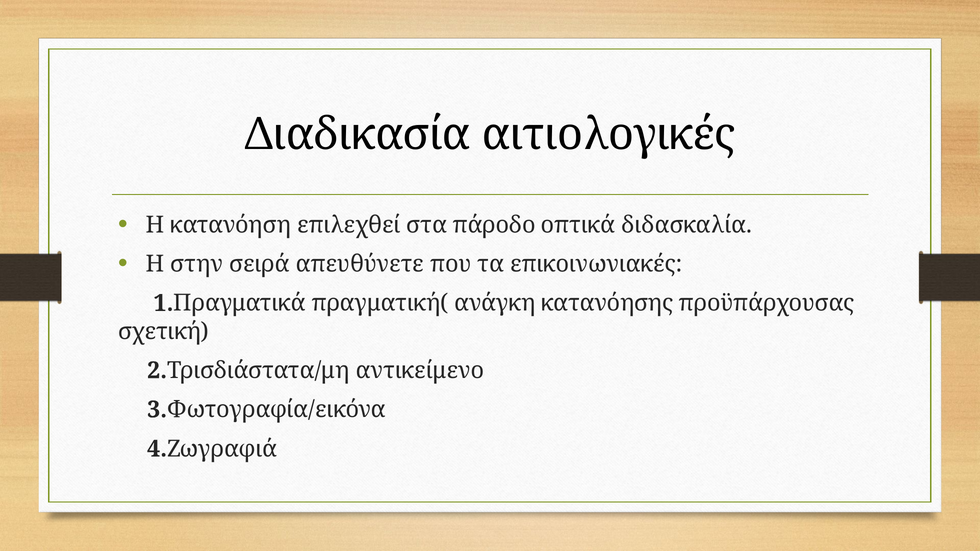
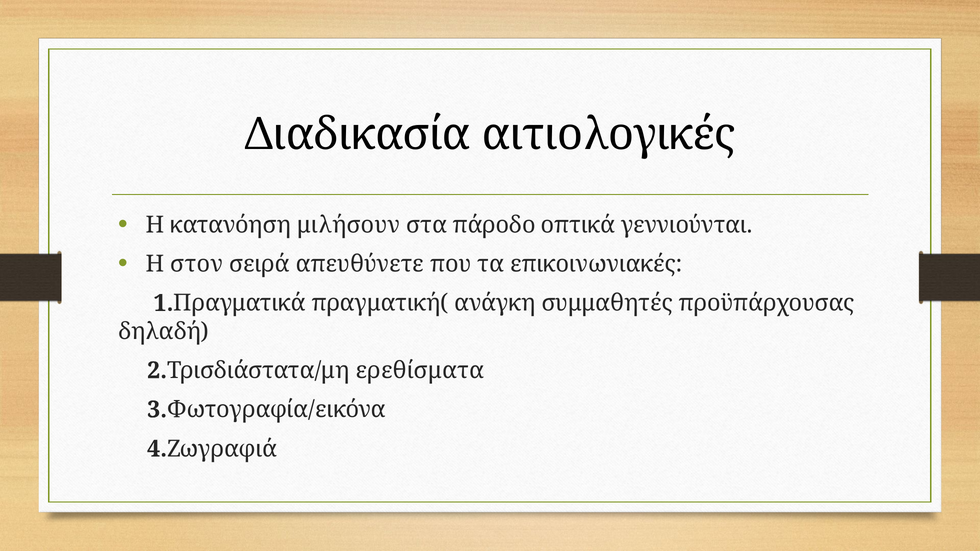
επιλεχθεί: επιλεχθεί -> μιλήσουν
διδασκαλία: διδασκαλία -> γεννιούνται
στην: στην -> στον
κατανόησης: κατανόησης -> συμμαθητές
σχετική: σχετική -> δηλαδή
αντικείμενο: αντικείμενο -> ερεθίσματα
